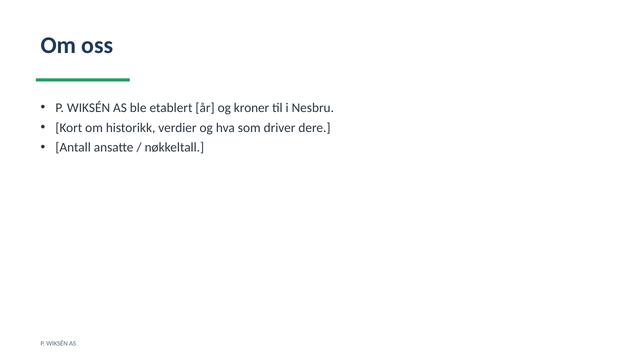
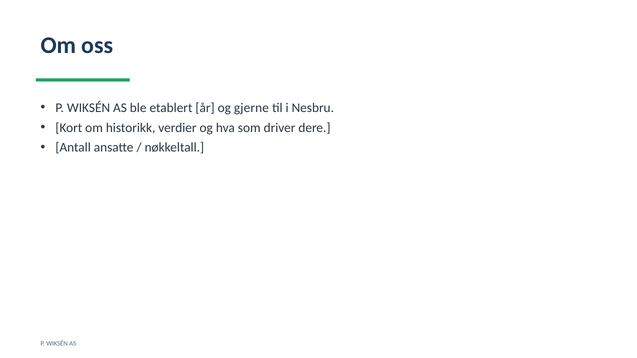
kroner: kroner -> gjerne
